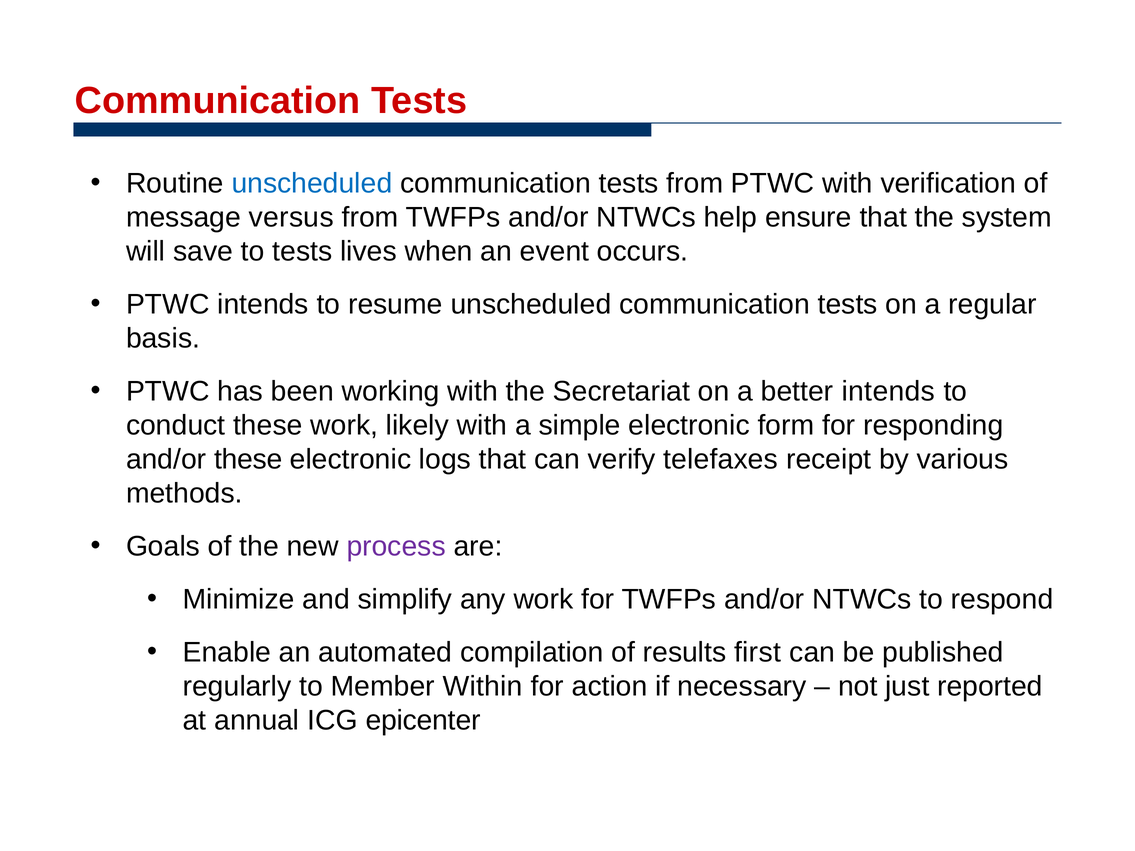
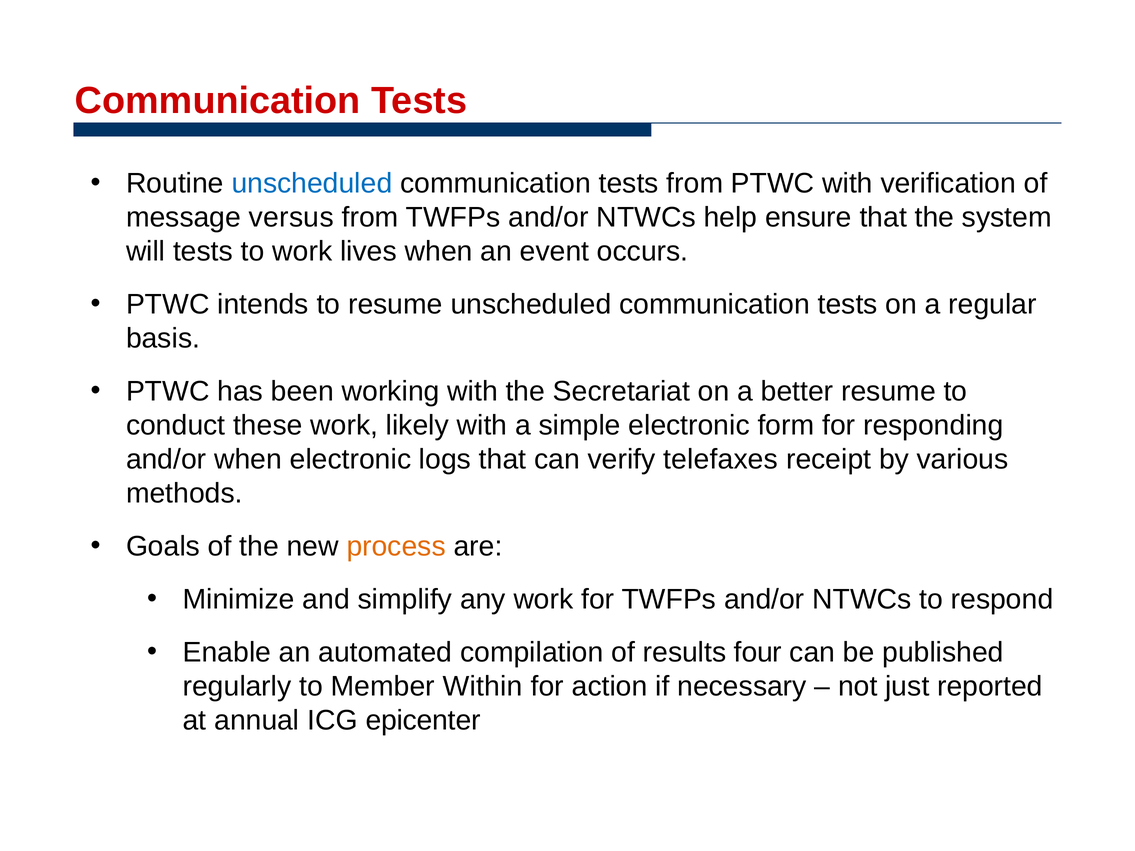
will save: save -> tests
to tests: tests -> work
better intends: intends -> resume
and/or these: these -> when
process colour: purple -> orange
first: first -> four
